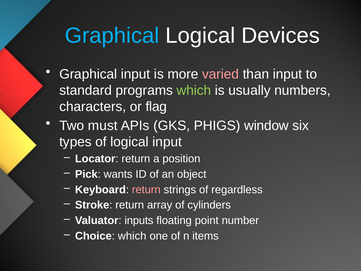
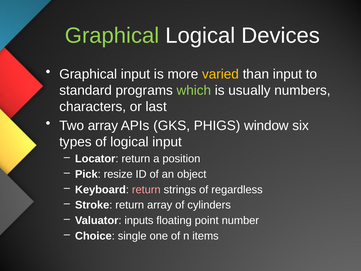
Graphical at (112, 36) colour: light blue -> light green
varied colour: pink -> yellow
flag: flag -> last
Two must: must -> array
wants: wants -> resize
Choice which: which -> single
